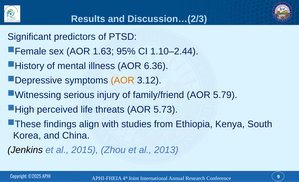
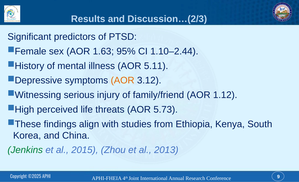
6.36: 6.36 -> 5.11
5.79: 5.79 -> 1.12
Jenkins colour: black -> green
